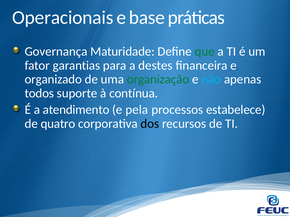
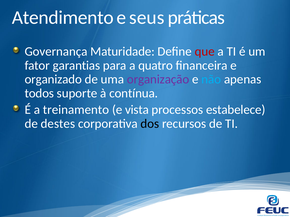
Operacionais: Operacionais -> Atendimento
base: base -> seus
que colour: green -> red
destes: destes -> quatro
organização colour: green -> purple
atendimento: atendimento -> treinamento
pela: pela -> vista
quatro: quatro -> destes
